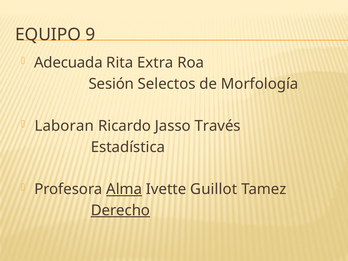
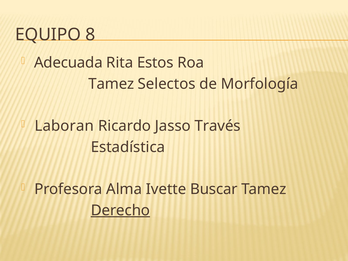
9: 9 -> 8
Extra: Extra -> Estos
Sesión at (111, 84): Sesión -> Tamez
Alma underline: present -> none
Guillot: Guillot -> Buscar
